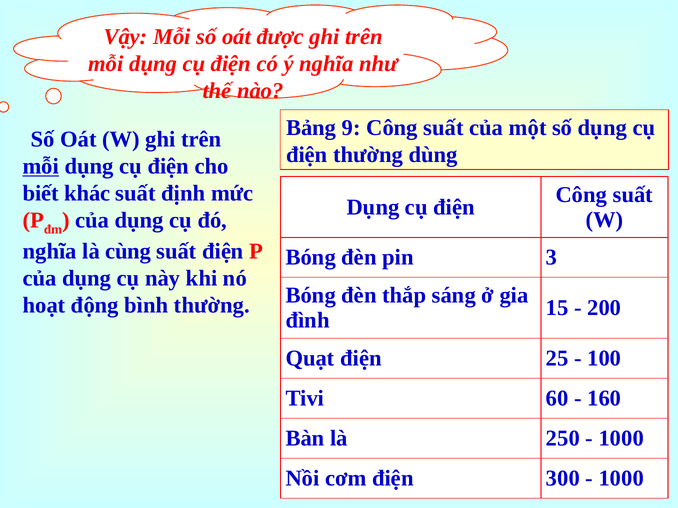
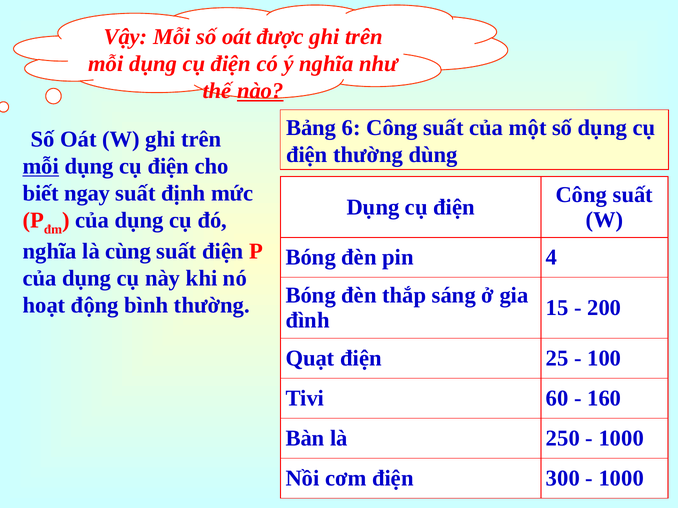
nào underline: none -> present
9: 9 -> 6
khác: khác -> ngay
3: 3 -> 4
